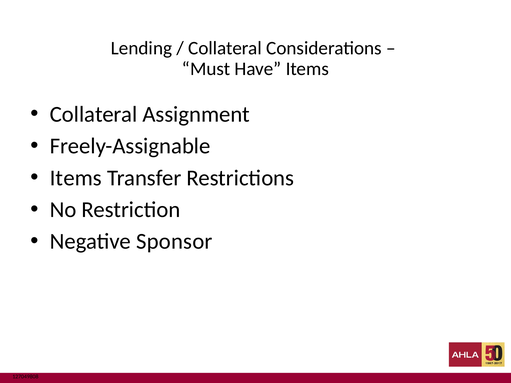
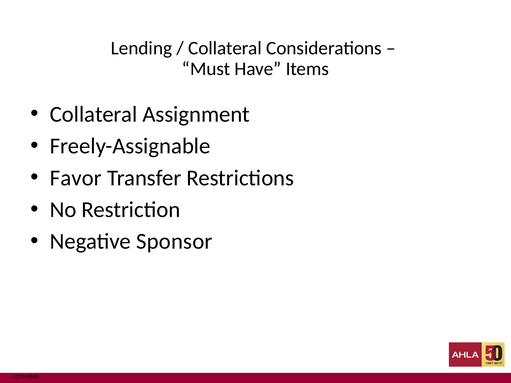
Items at (76, 178): Items -> Favor
